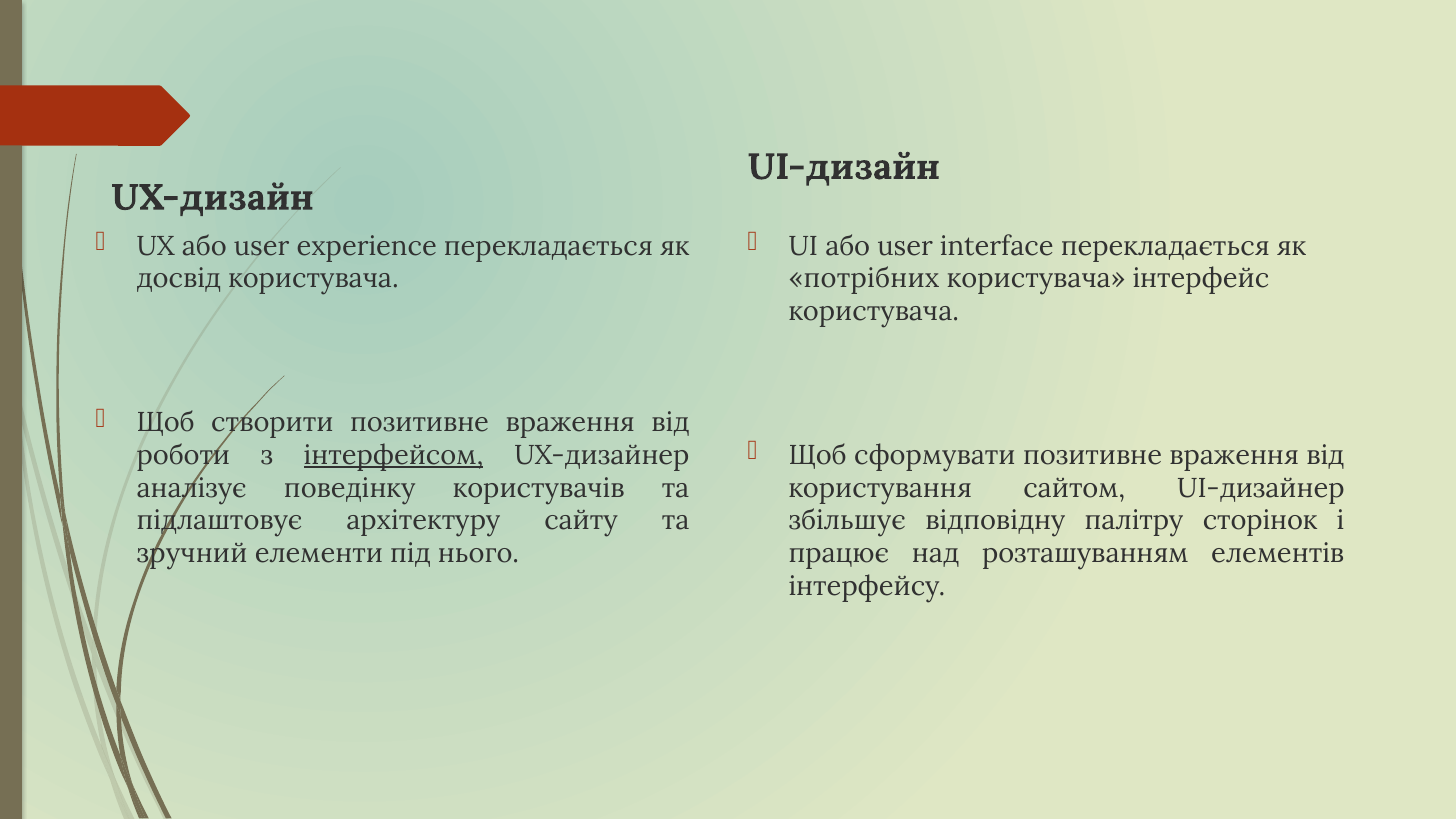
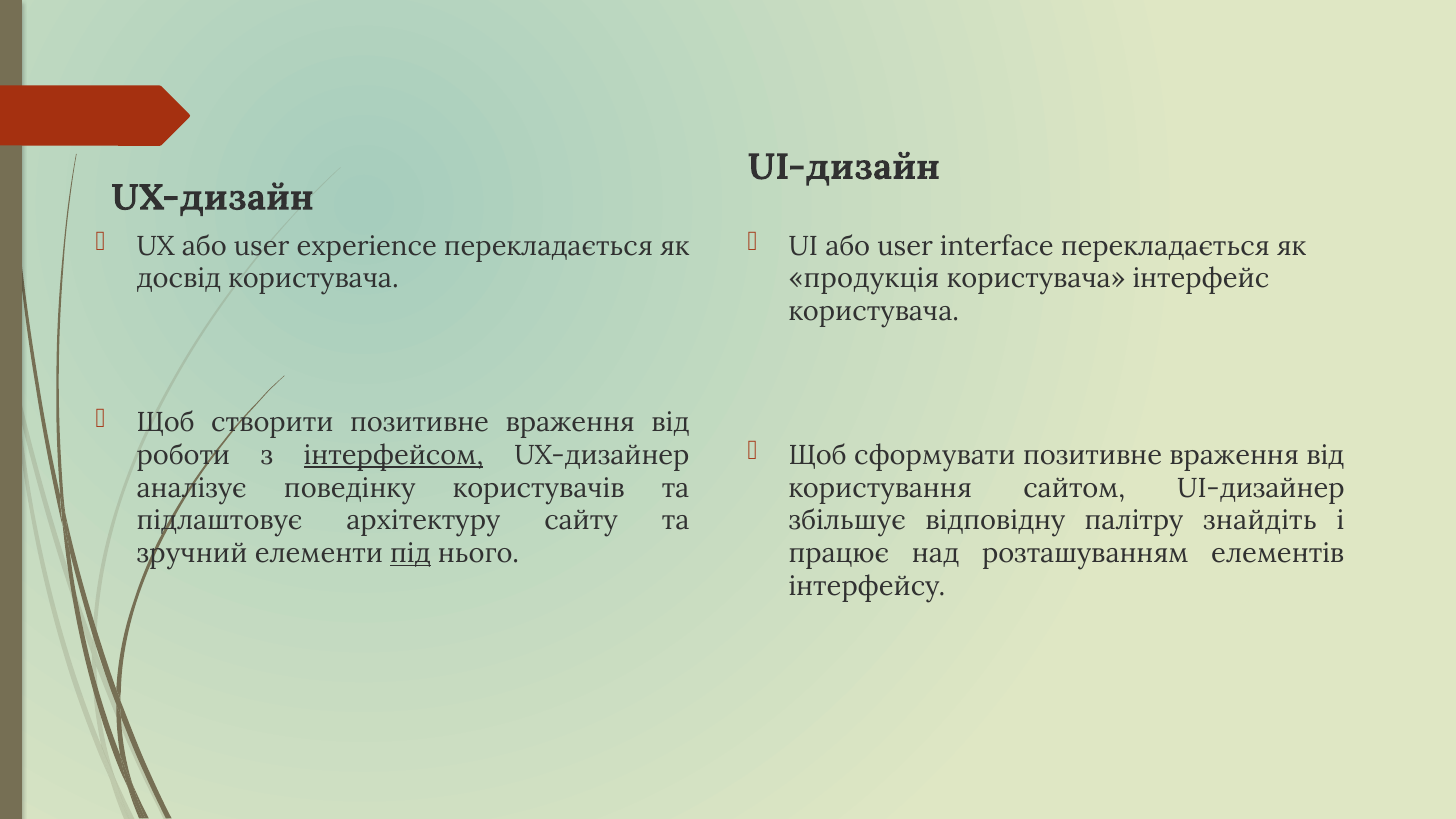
потрібних: потрібних -> продукція
сторінок: сторінок -> знайдіть
під underline: none -> present
